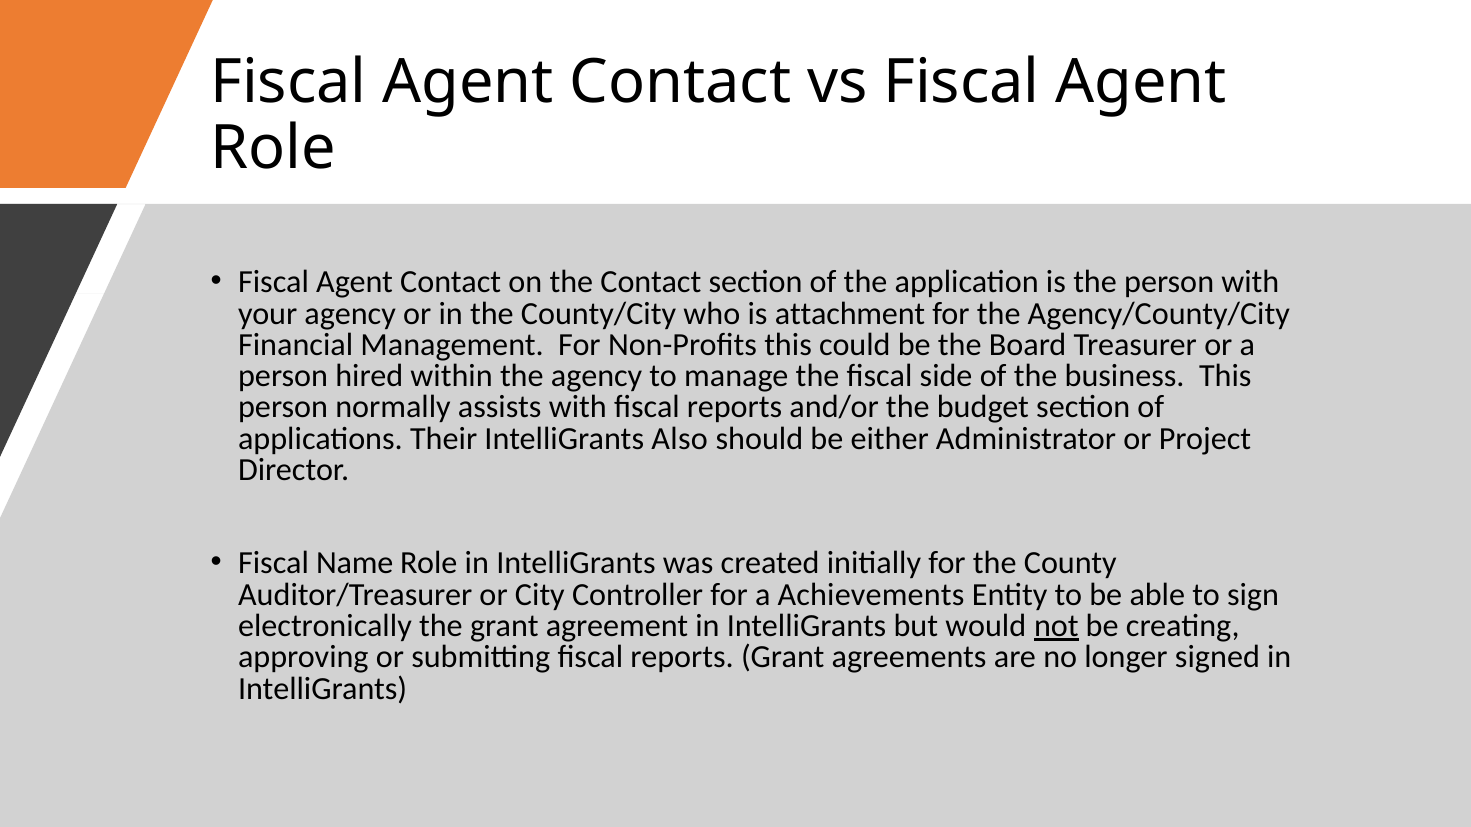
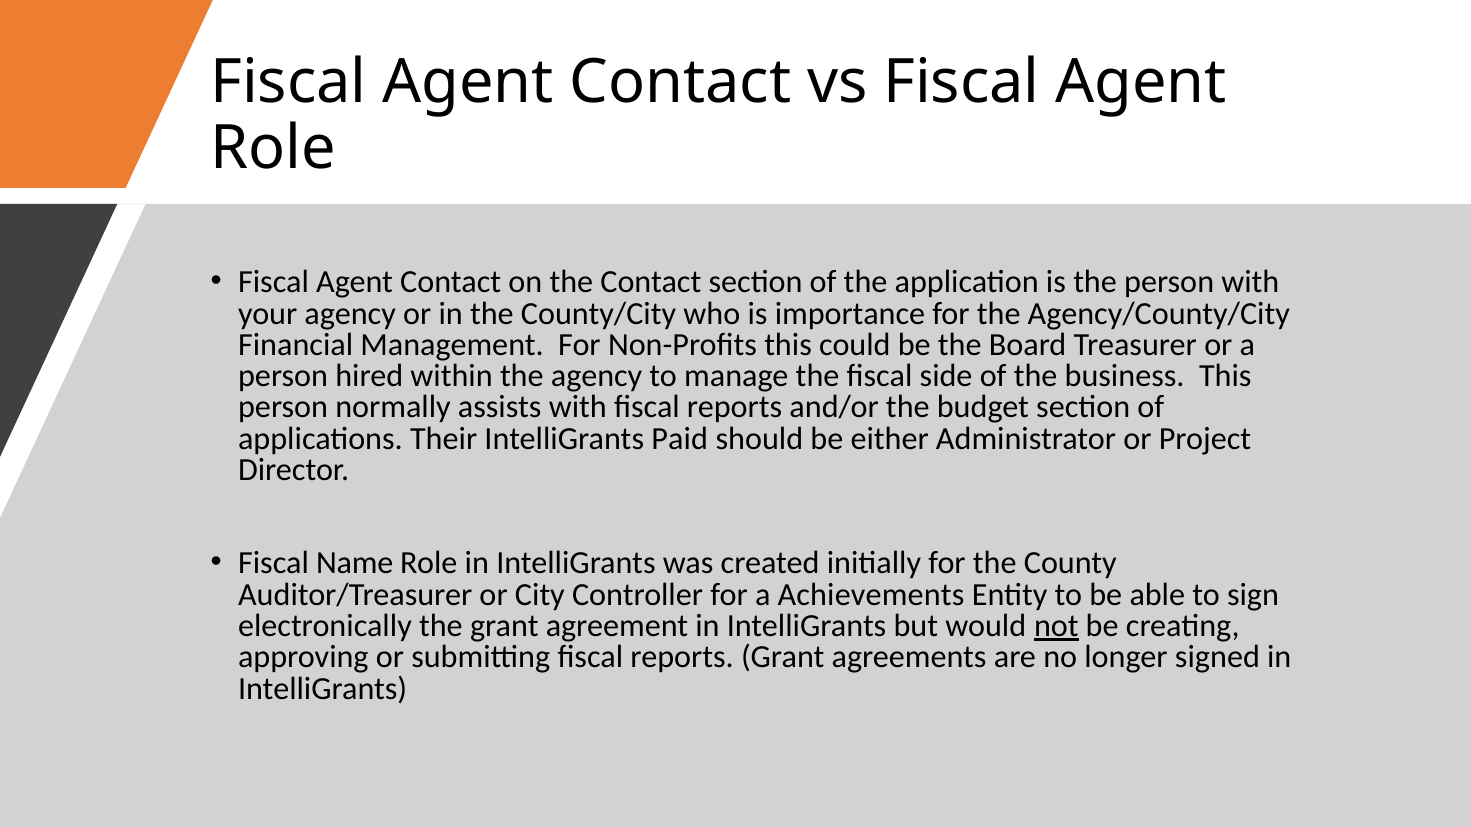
attachment: attachment -> importance
Also: Also -> Paid
